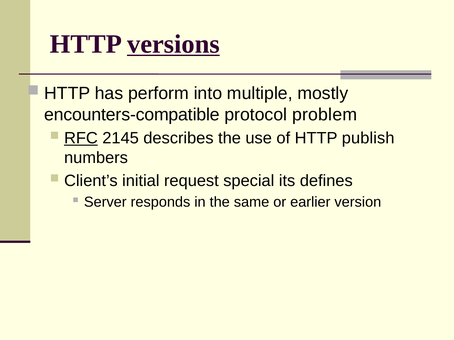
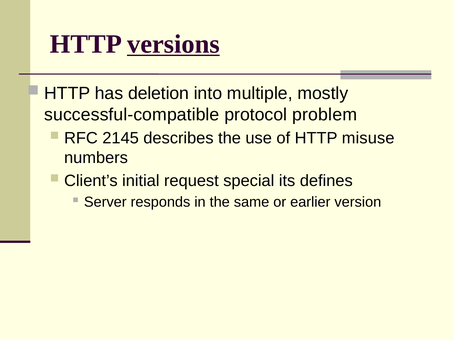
perform: perform -> deletion
encounters-compatible: encounters-compatible -> successful-compatible
RFC underline: present -> none
publish: publish -> misuse
